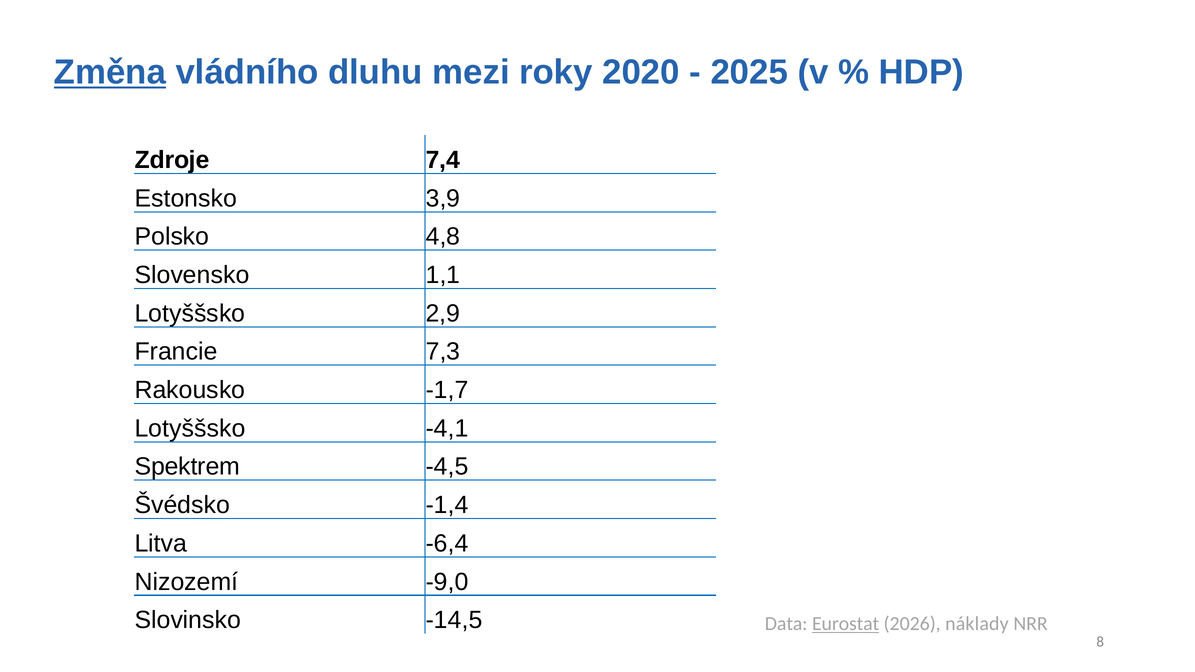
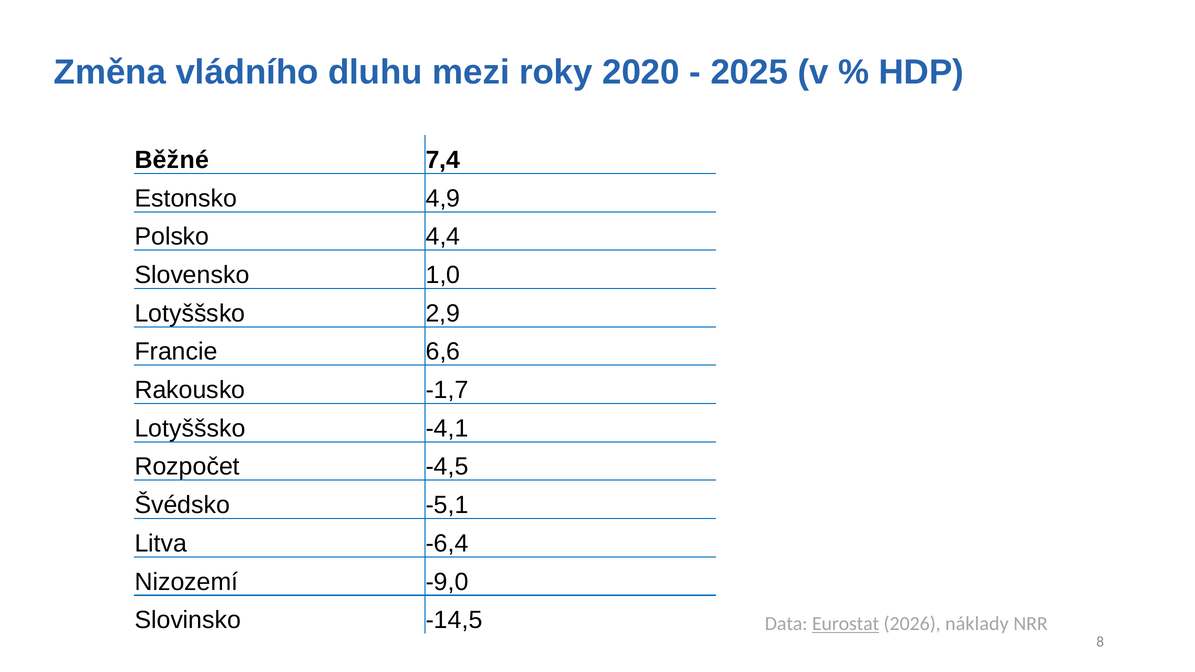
Změna underline: present -> none
Zdroje: Zdroje -> Běžné
3,9: 3,9 -> 4,9
4,8: 4,8 -> 4,4
1,1: 1,1 -> 1,0
7,3: 7,3 -> 6,6
Spektrem: Spektrem -> Rozpočet
-1,4: -1,4 -> -5,1
